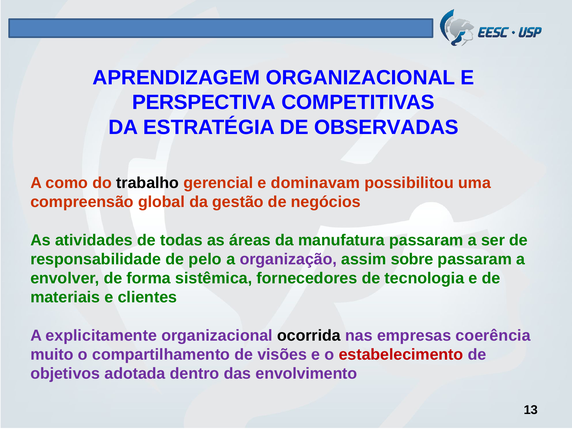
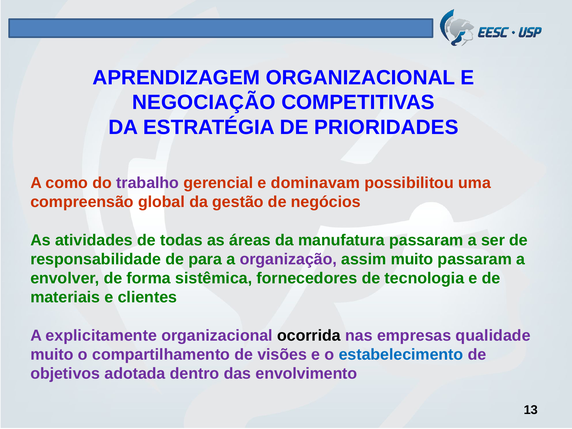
PERSPECTIVA: PERSPECTIVA -> NEGOCIAÇÃO
OBSERVADAS: OBSERVADAS -> PRIORIDADES
trabalho colour: black -> purple
pelo: pelo -> para
assim sobre: sobre -> muito
coerência: coerência -> qualidade
estabelecimento colour: red -> blue
